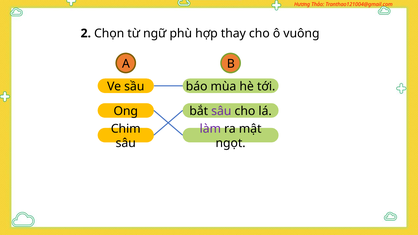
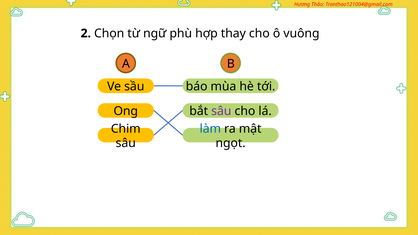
làm colour: purple -> blue
